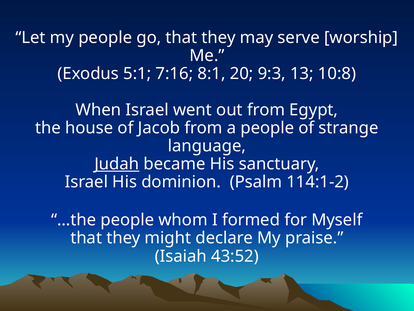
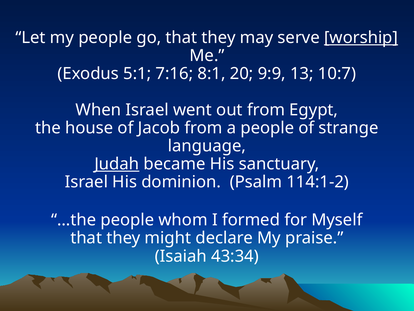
worship underline: none -> present
9:3: 9:3 -> 9:9
10:8: 10:8 -> 10:7
43:52: 43:52 -> 43:34
